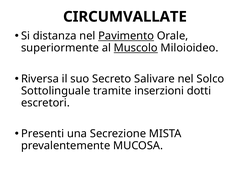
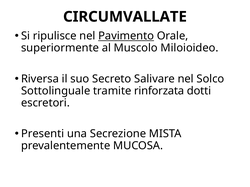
distanza: distanza -> ripulisce
Muscolo underline: present -> none
inserzioni: inserzioni -> rinforzata
